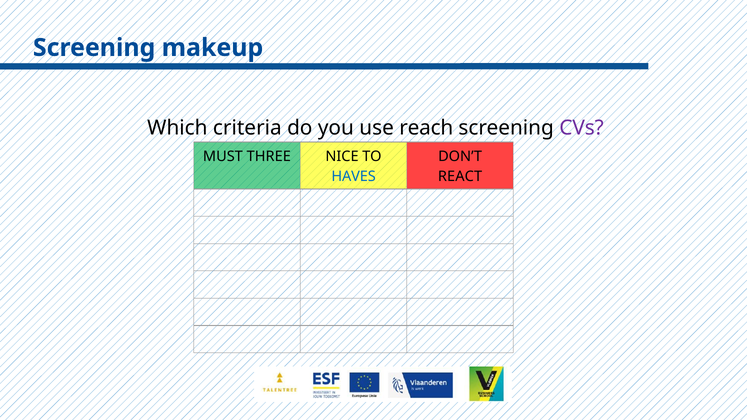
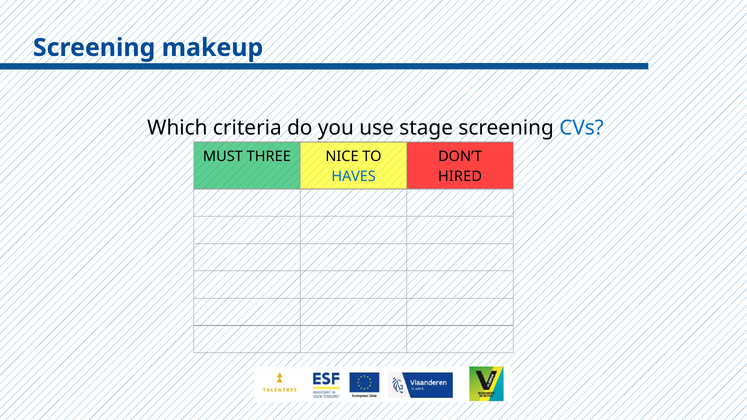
reach: reach -> stage
CVs colour: purple -> blue
REACT: REACT -> HIRED
